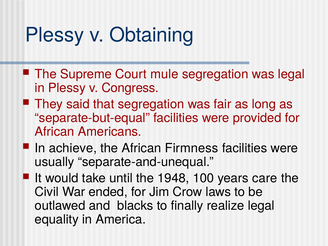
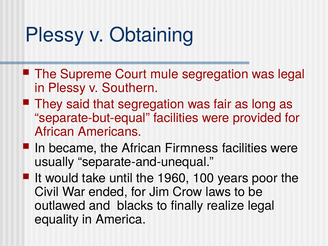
Congress: Congress -> Southern
achieve: achieve -> became
1948: 1948 -> 1960
care: care -> poor
